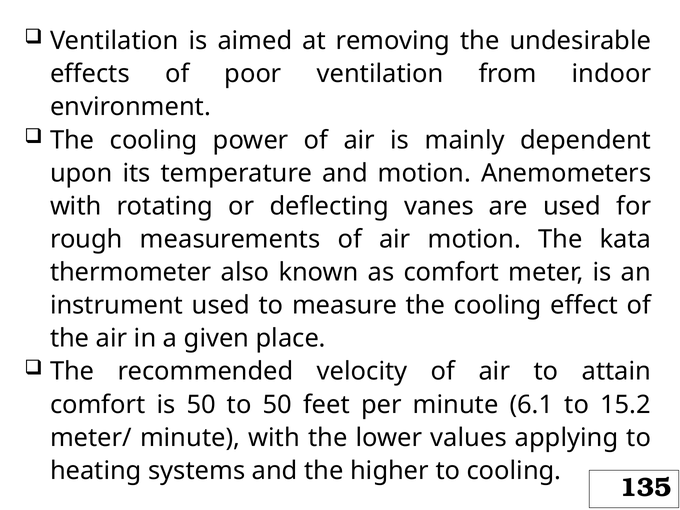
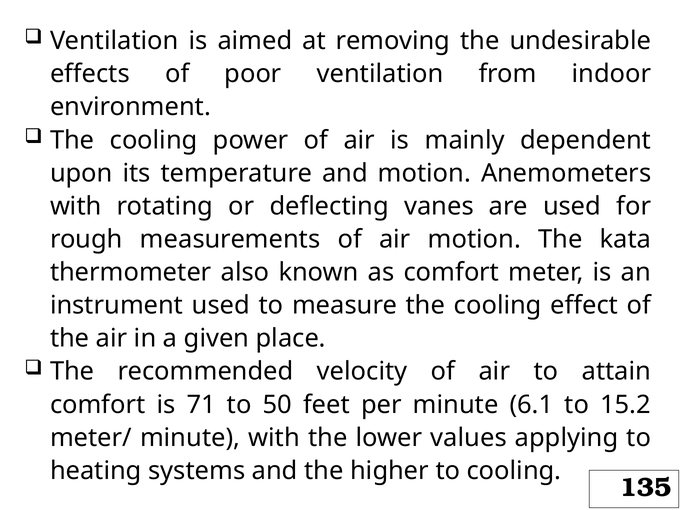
is 50: 50 -> 71
